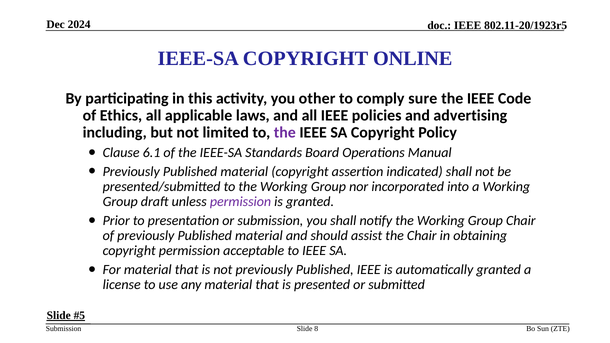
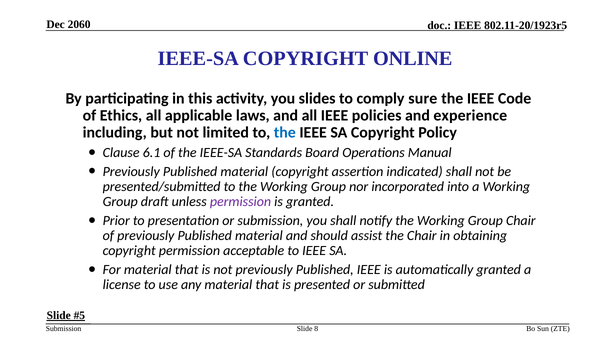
2024: 2024 -> 2060
other: other -> slides
advertising: advertising -> experience
the at (285, 133) colour: purple -> blue
